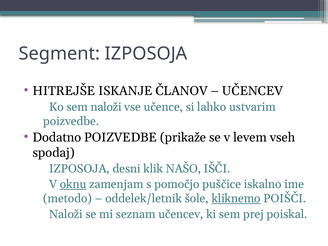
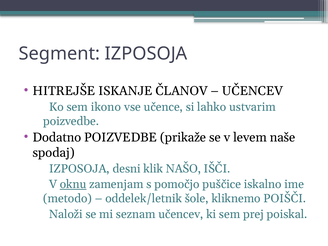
sem naloži: naloži -> ikono
vseh: vseh -> naše
kliknemo underline: present -> none
